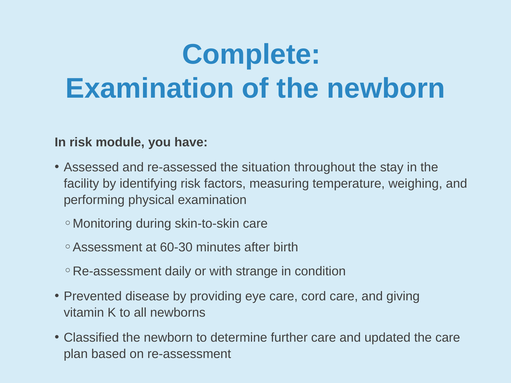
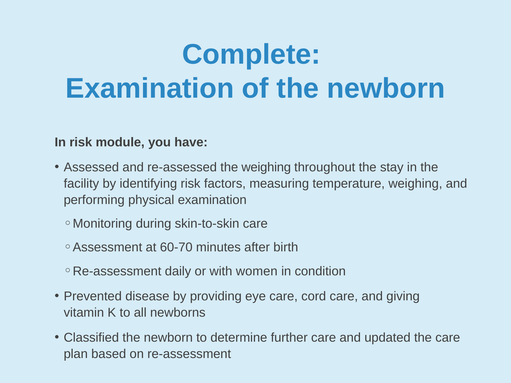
the situation: situation -> weighing
60-30: 60-30 -> 60-70
strange: strange -> women
